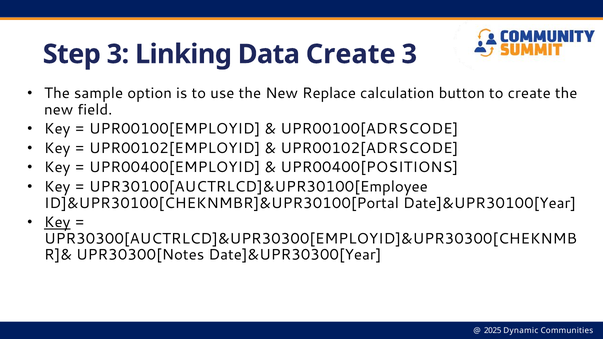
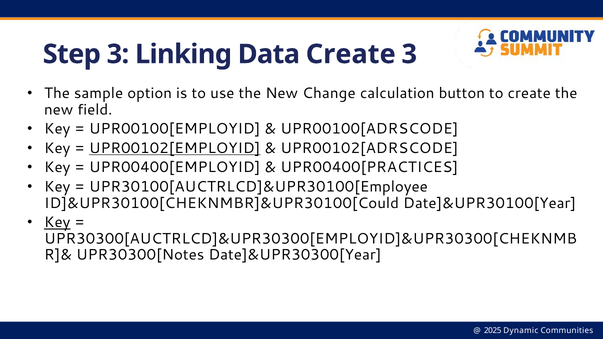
Replace: Replace -> Change
UPR00102[EMPLOYID underline: none -> present
UPR00400[POSITIONS: UPR00400[POSITIONS -> UPR00400[PRACTICES
ID]&UPR30100[CHEKNMBR]&UPR30100[Portal: ID]&UPR30100[CHEKNMBR]&UPR30100[Portal -> ID]&UPR30100[CHEKNMBR]&UPR30100[Could
